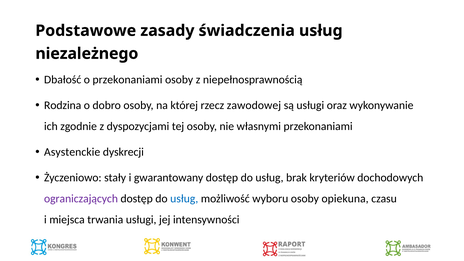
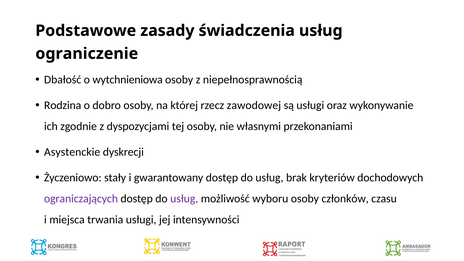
niezależnego: niezależnego -> ograniczenie
o przekonaniami: przekonaniami -> wytchnieniowa
usług at (184, 199) colour: blue -> purple
opiekuna: opiekuna -> członków
